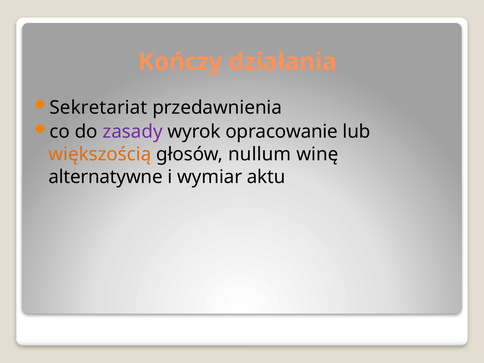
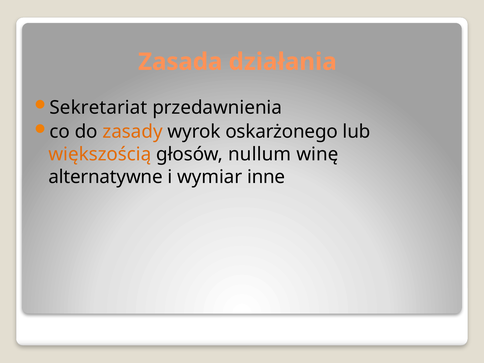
Kończy: Kończy -> Zasada
zasady colour: purple -> orange
opracowanie: opracowanie -> oskarżonego
aktu: aktu -> inne
